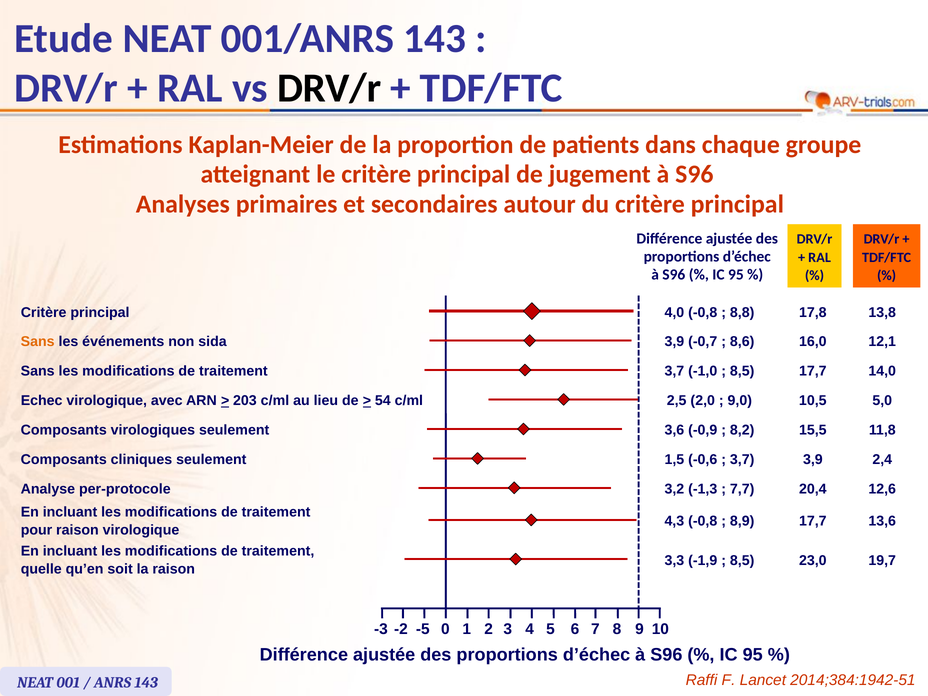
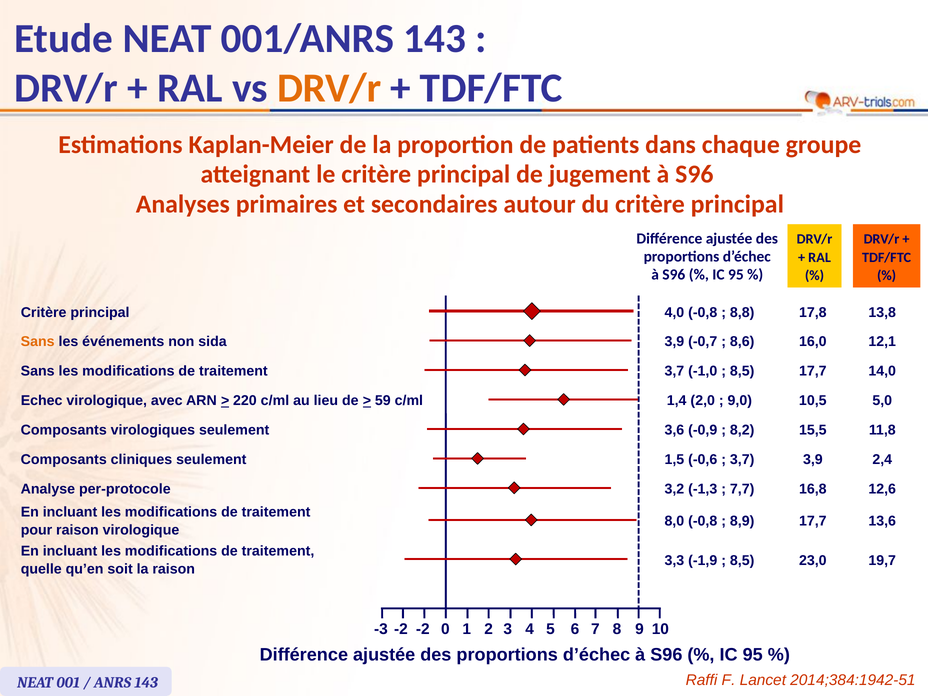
DRV/r at (329, 88) colour: black -> orange
203: 203 -> 220
54: 54 -> 59
2,5: 2,5 -> 1,4
20,4: 20,4 -> 16,8
4,3: 4,3 -> 8,0
-2 -5: -5 -> -2
